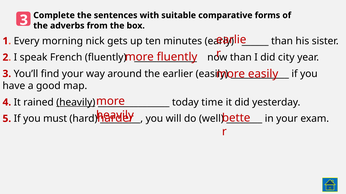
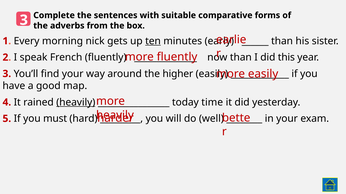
ten underline: none -> present
city: city -> this
earlier: earlier -> higher
